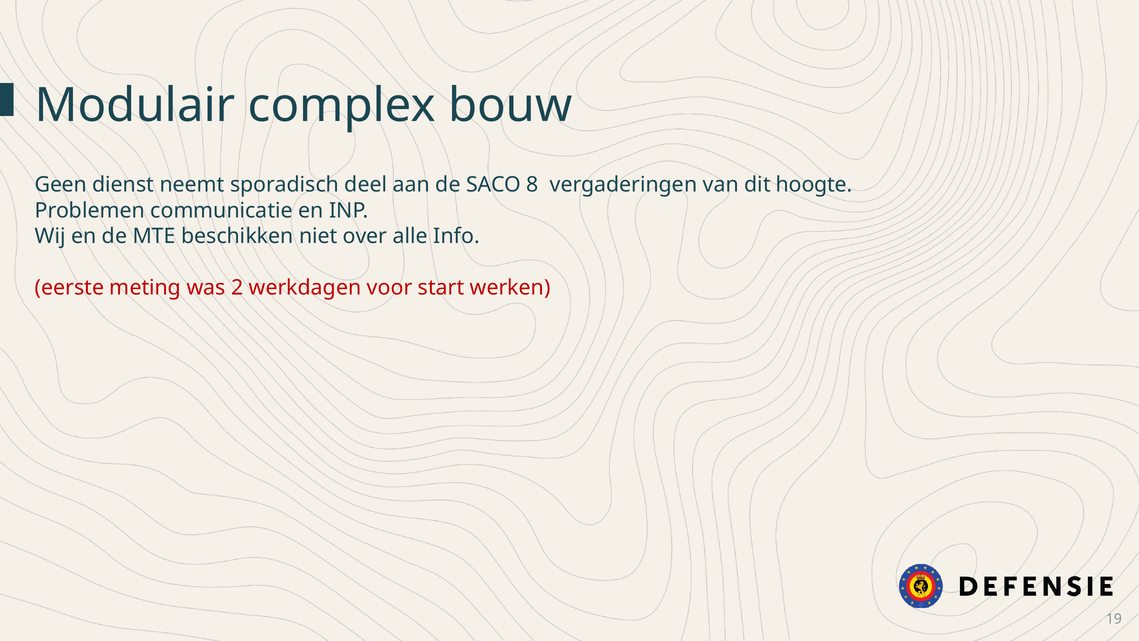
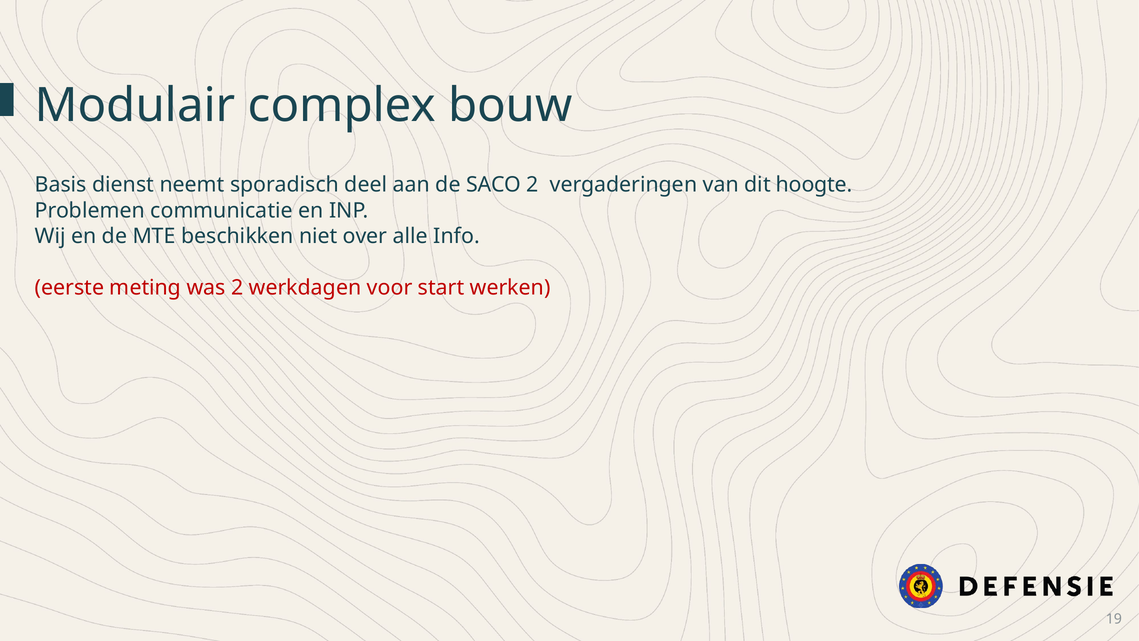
Geen: Geen -> Basis
SACO 8: 8 -> 2
